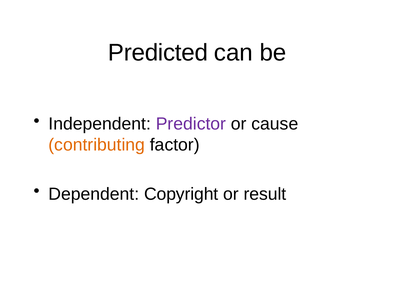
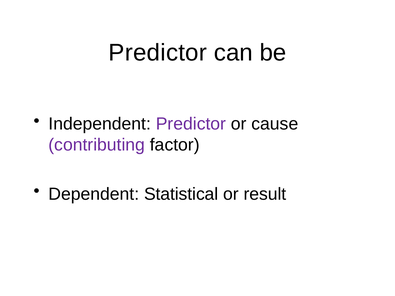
Predicted at (158, 53): Predicted -> Predictor
contributing colour: orange -> purple
Copyright: Copyright -> Statistical
